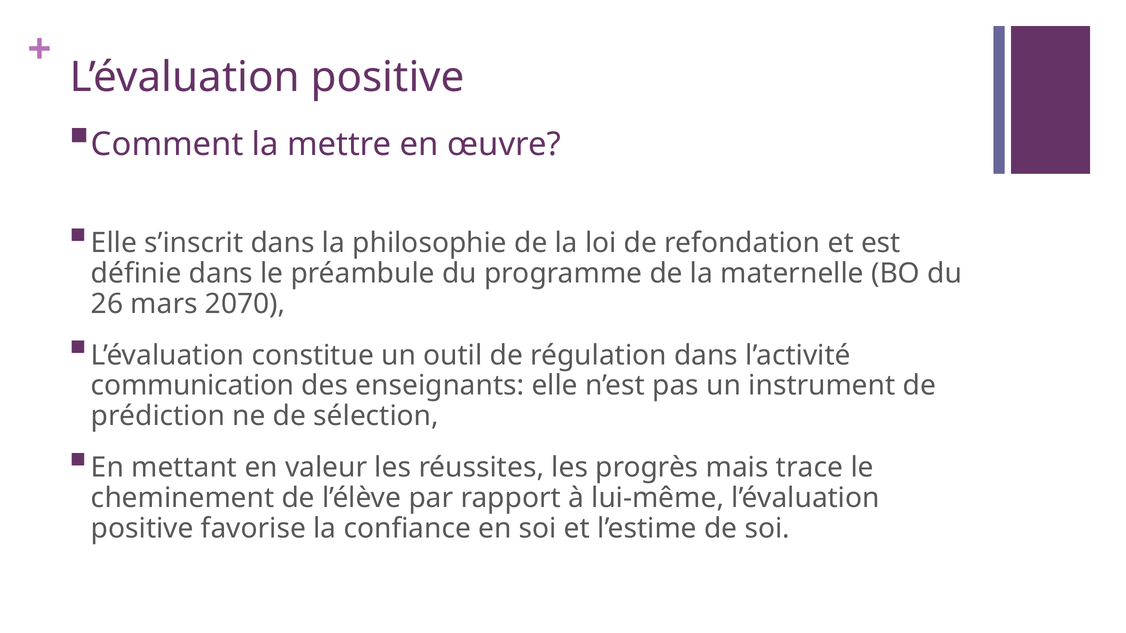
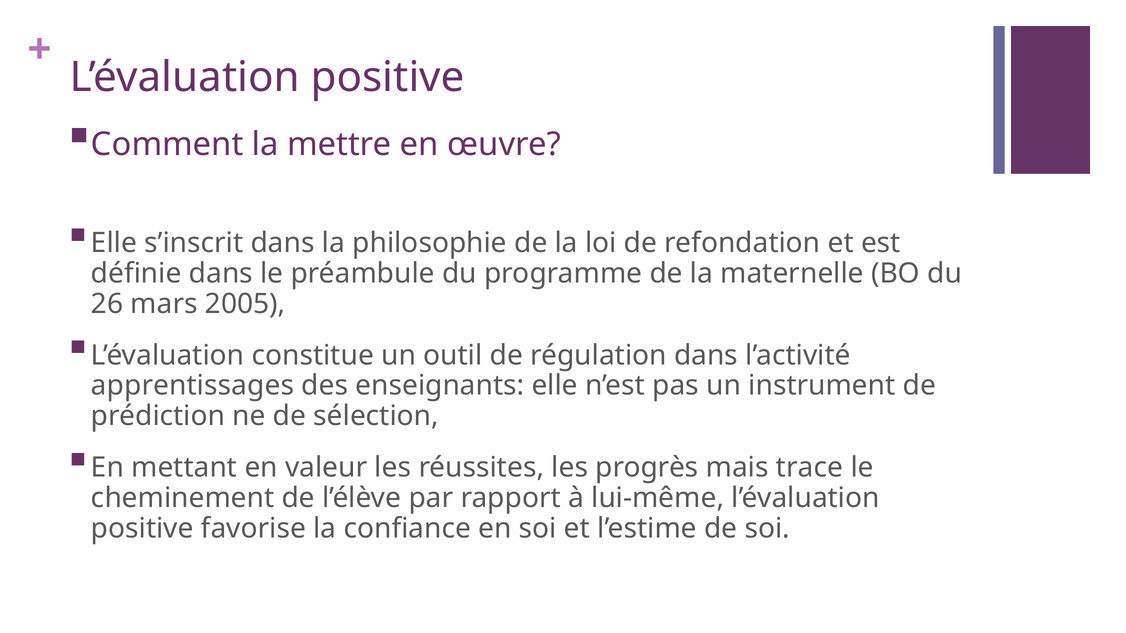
2070: 2070 -> 2005
communication: communication -> apprentissages
